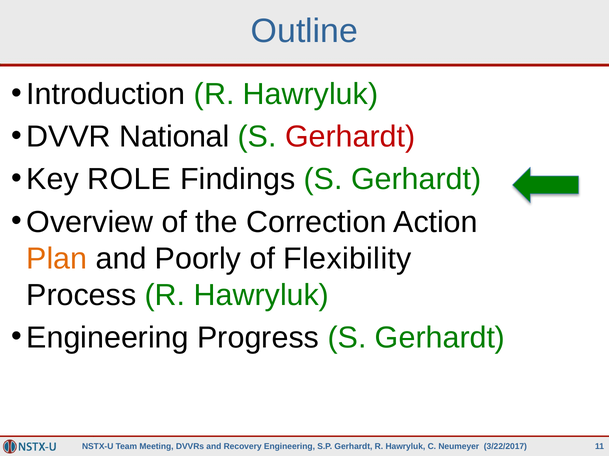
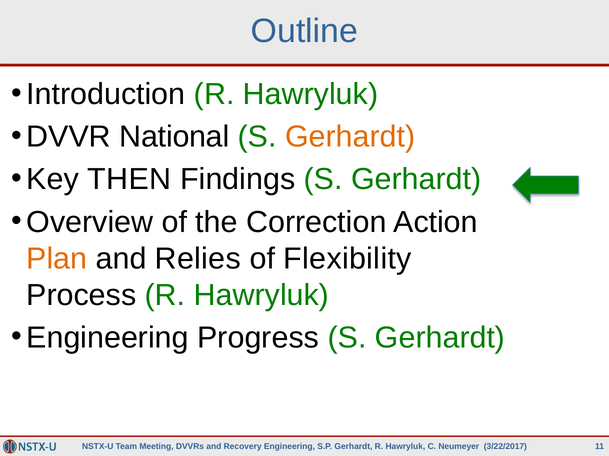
Gerhardt at (350, 137) colour: red -> orange
ROLE: ROLE -> THEN
Poorly: Poorly -> Relies
